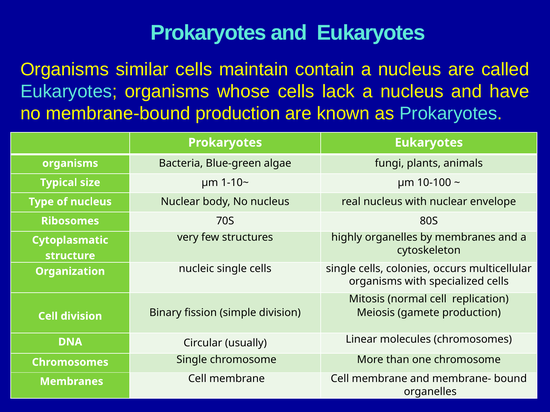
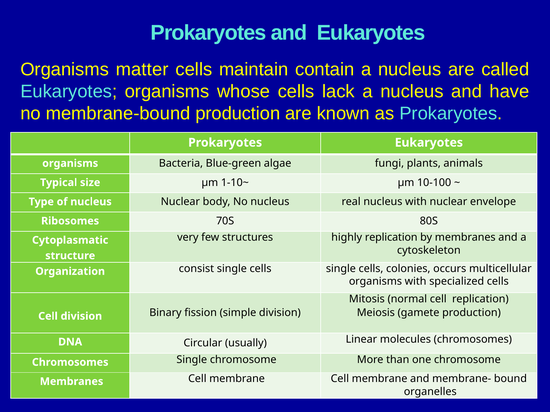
similar: similar -> matter
highly organelles: organelles -> replication
nucleic: nucleic -> consist
